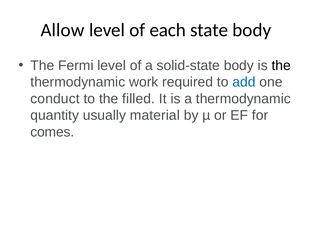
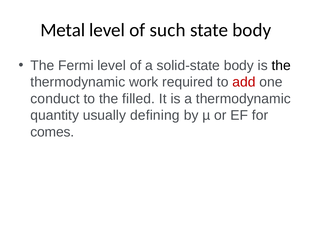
Allow: Allow -> Metal
each: each -> such
add colour: blue -> red
material: material -> defining
